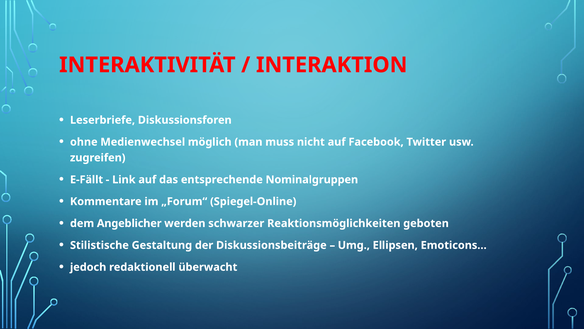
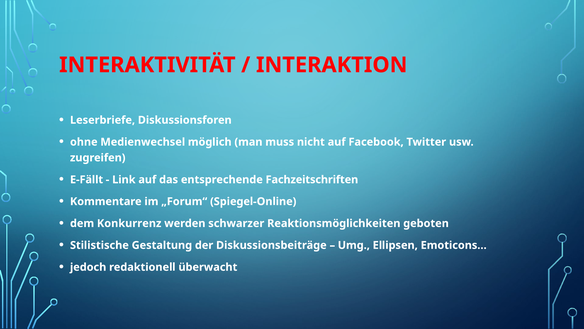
Nominalgruppen: Nominalgruppen -> Fachzeitschriften
Angeblicher: Angeblicher -> Konkurrenz
